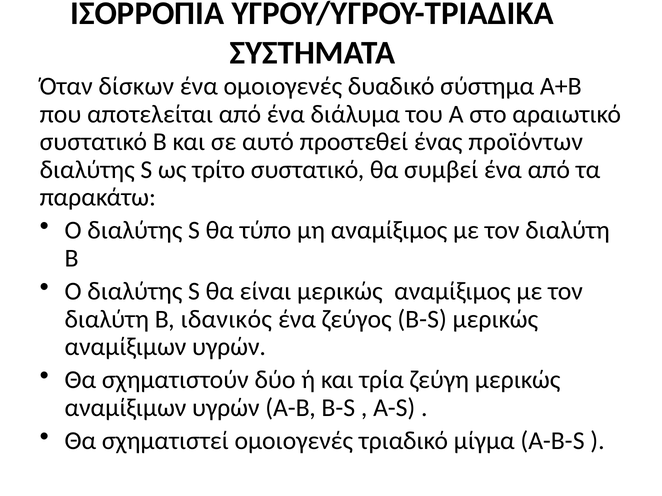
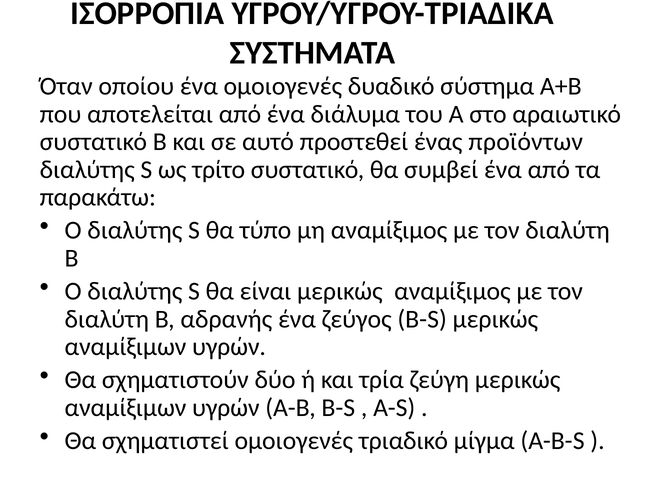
δίσκων: δίσκων -> οποίου
ιδανικός: ιδανικός -> αδρανής
